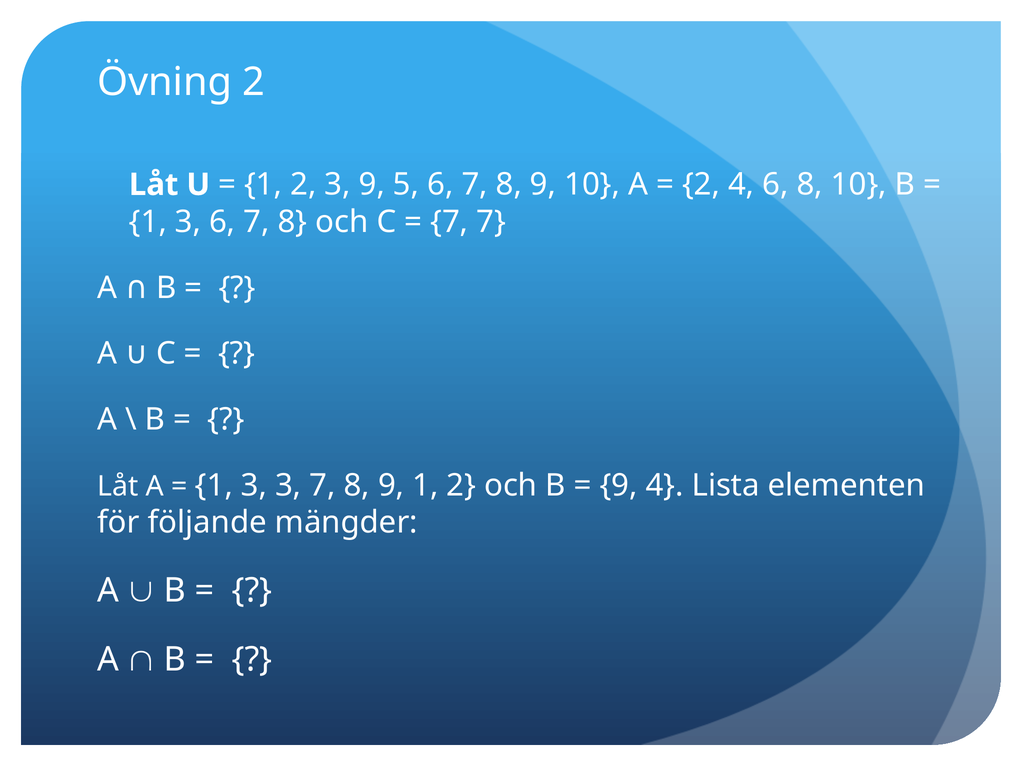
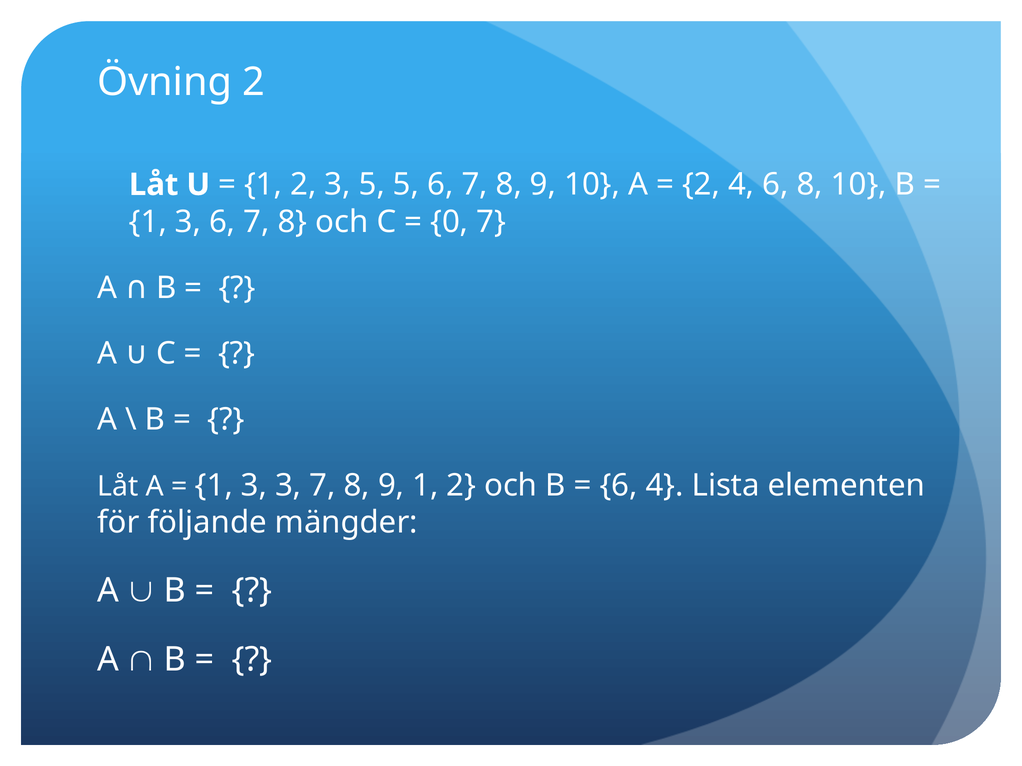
3 9: 9 -> 5
7 at (449, 222): 7 -> 0
9 at (619, 486): 9 -> 6
